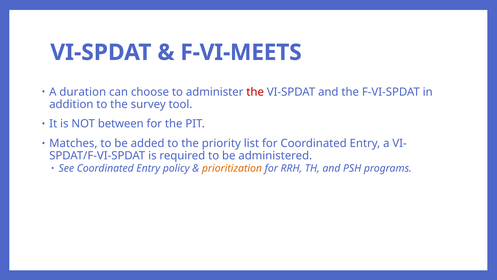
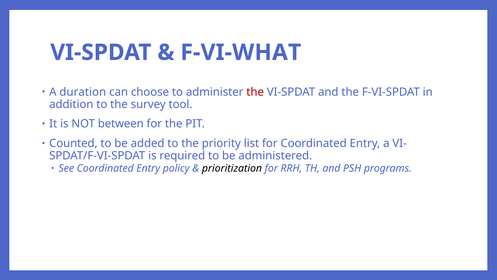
F-VI-MEETS: F-VI-MEETS -> F-VI-WHAT
Matches: Matches -> Counted
prioritization colour: orange -> black
